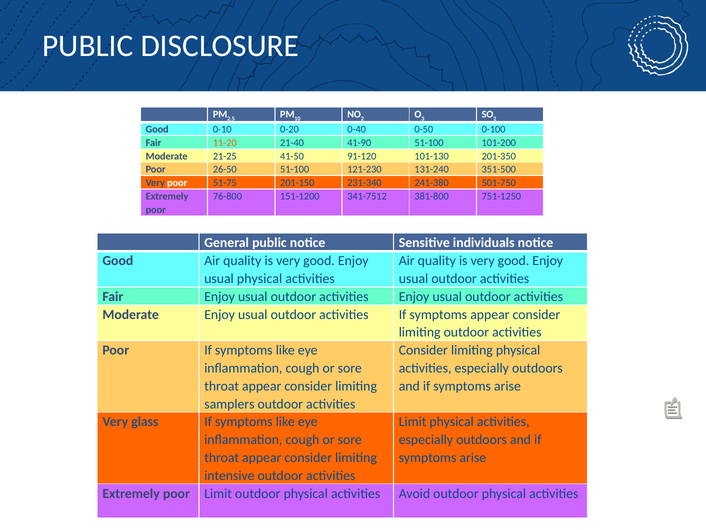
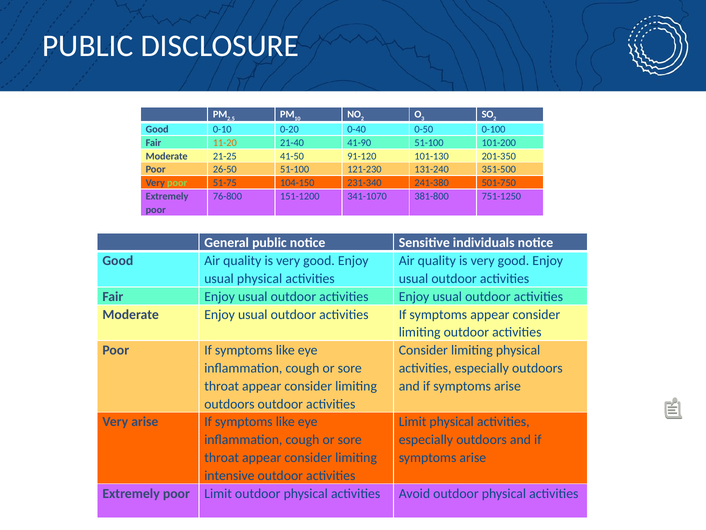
poor at (177, 183) colour: white -> light green
201-150: 201-150 -> 104-150
341-7512: 341-7512 -> 341-1070
samplers at (229, 404): samplers -> outdoors
Very glass: glass -> arise
